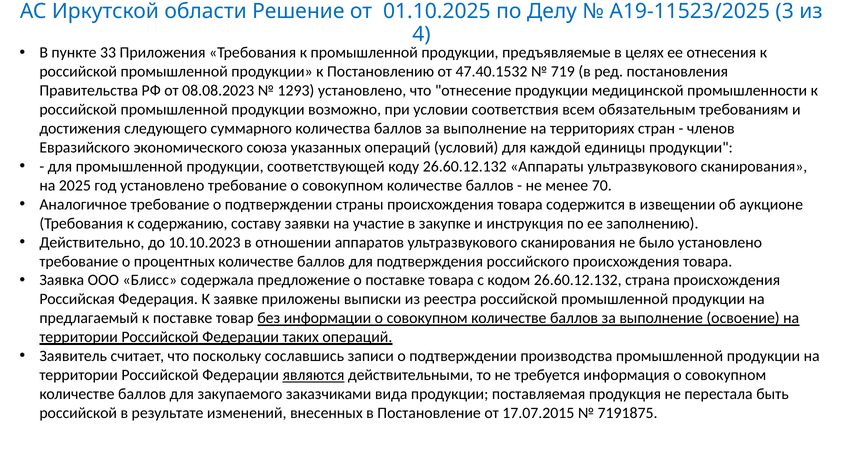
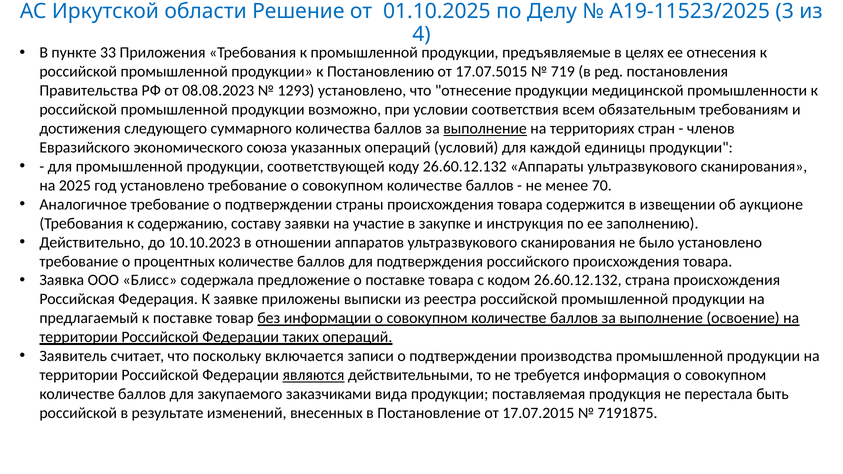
47.40.1532: 47.40.1532 -> 17.07.5015
выполнение at (485, 129) underline: none -> present
сославшись: сославшись -> включается
